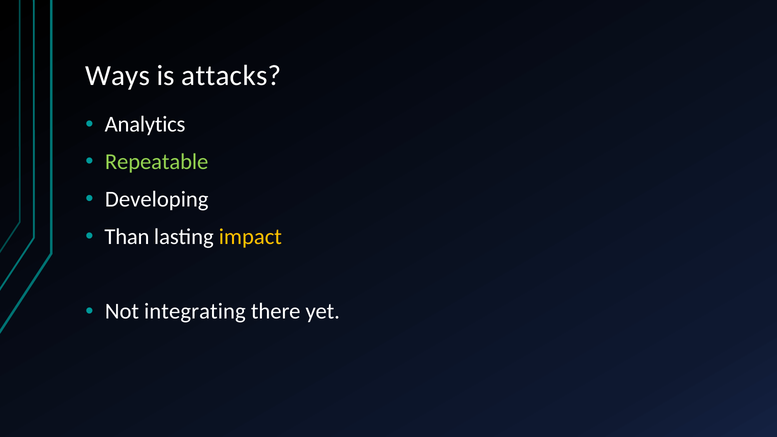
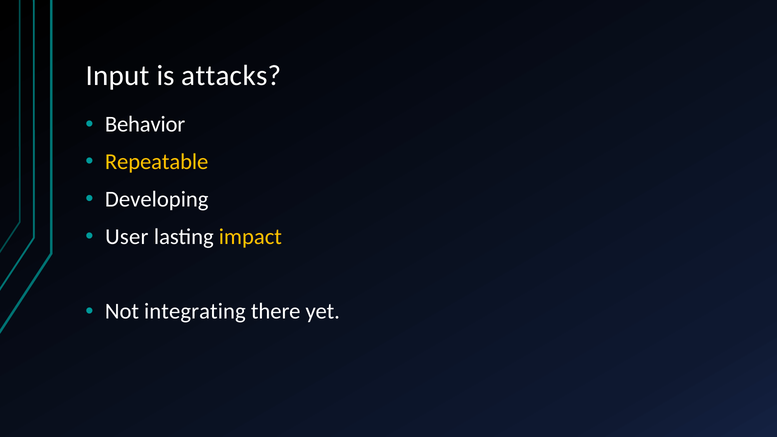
Ways: Ways -> Input
Analytics: Analytics -> Behavior
Repeatable colour: light green -> yellow
Than: Than -> User
